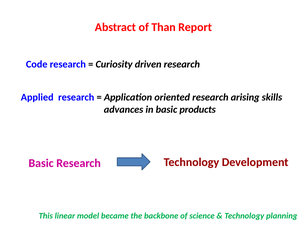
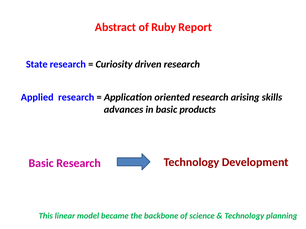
Than: Than -> Ruby
Code: Code -> State
